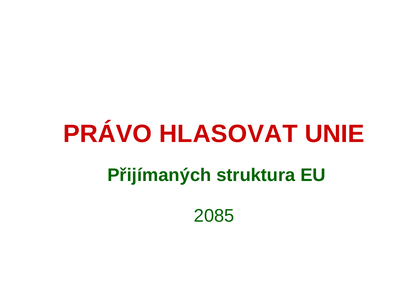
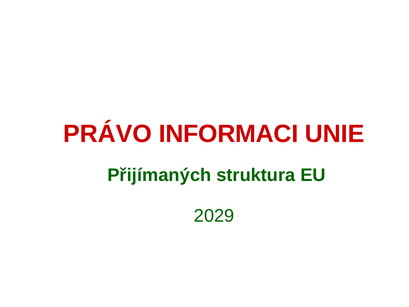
HLASOVAT: HLASOVAT -> INFORMACI
2085: 2085 -> 2029
